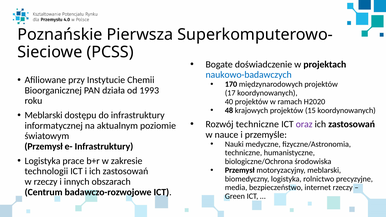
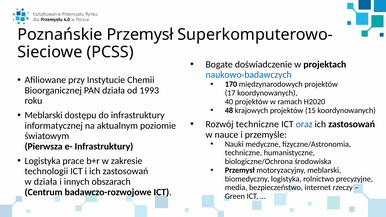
Poznańskie Pierwsza: Pierwsza -> Przemysł
oraz colour: purple -> blue
Przemysł at (44, 147): Przemysł -> Pierwsza
w rzeczy: rzeczy -> działa
